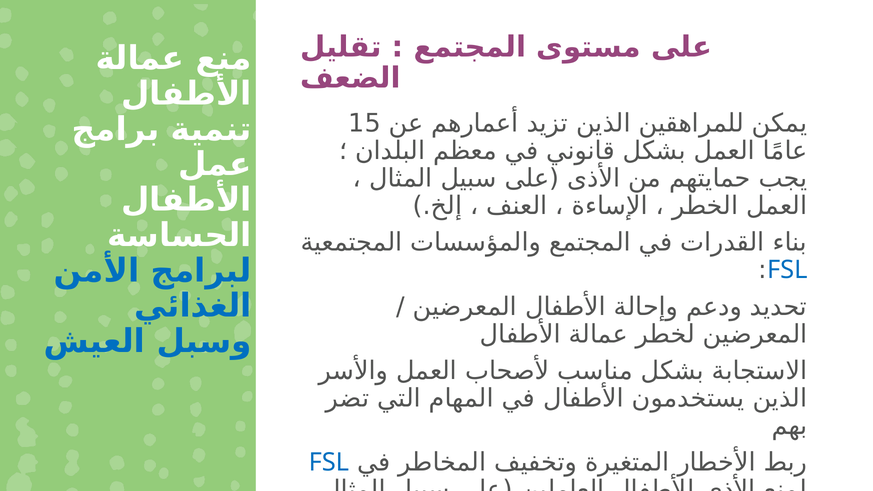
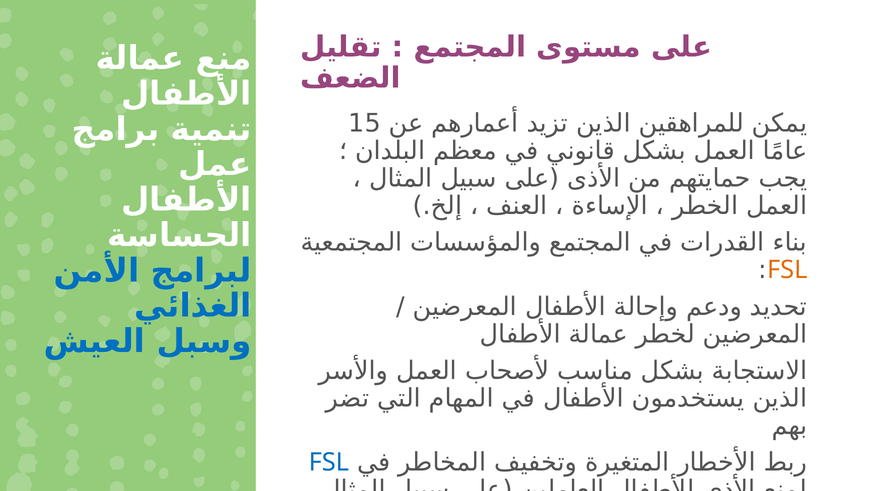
FSL at (787, 270) colour: blue -> orange
